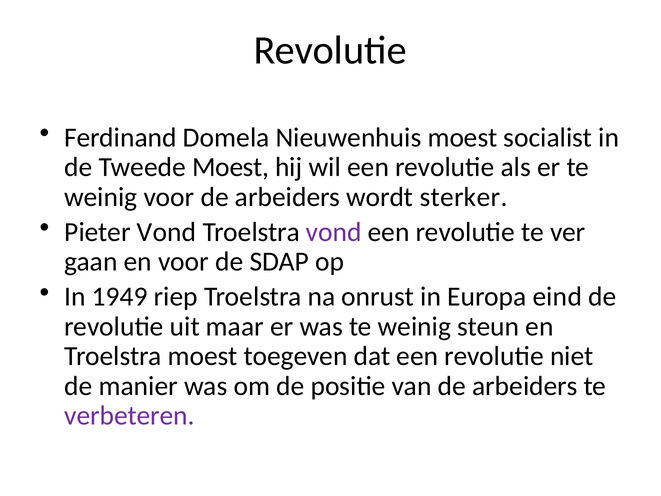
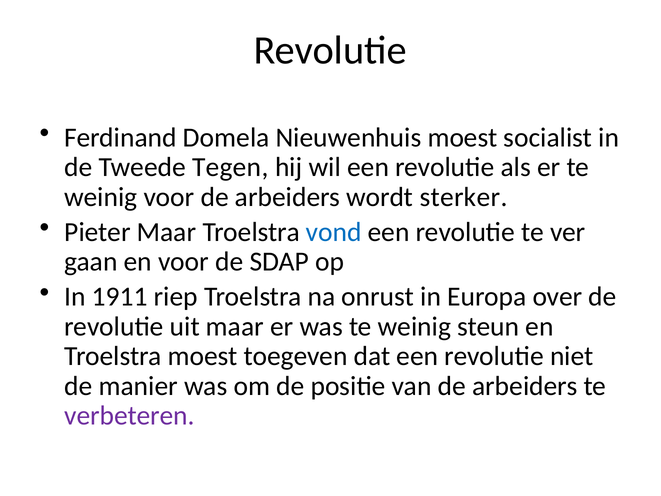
Tweede Moest: Moest -> Tegen
Pieter Vond: Vond -> Maar
vond at (334, 232) colour: purple -> blue
1949: 1949 -> 1911
eind: eind -> over
